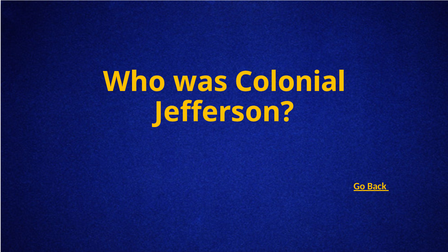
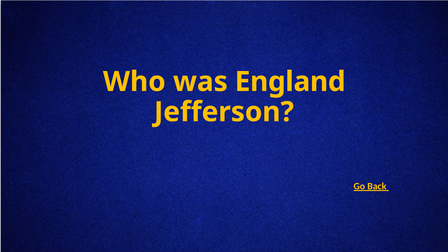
Colonial: Colonial -> England
